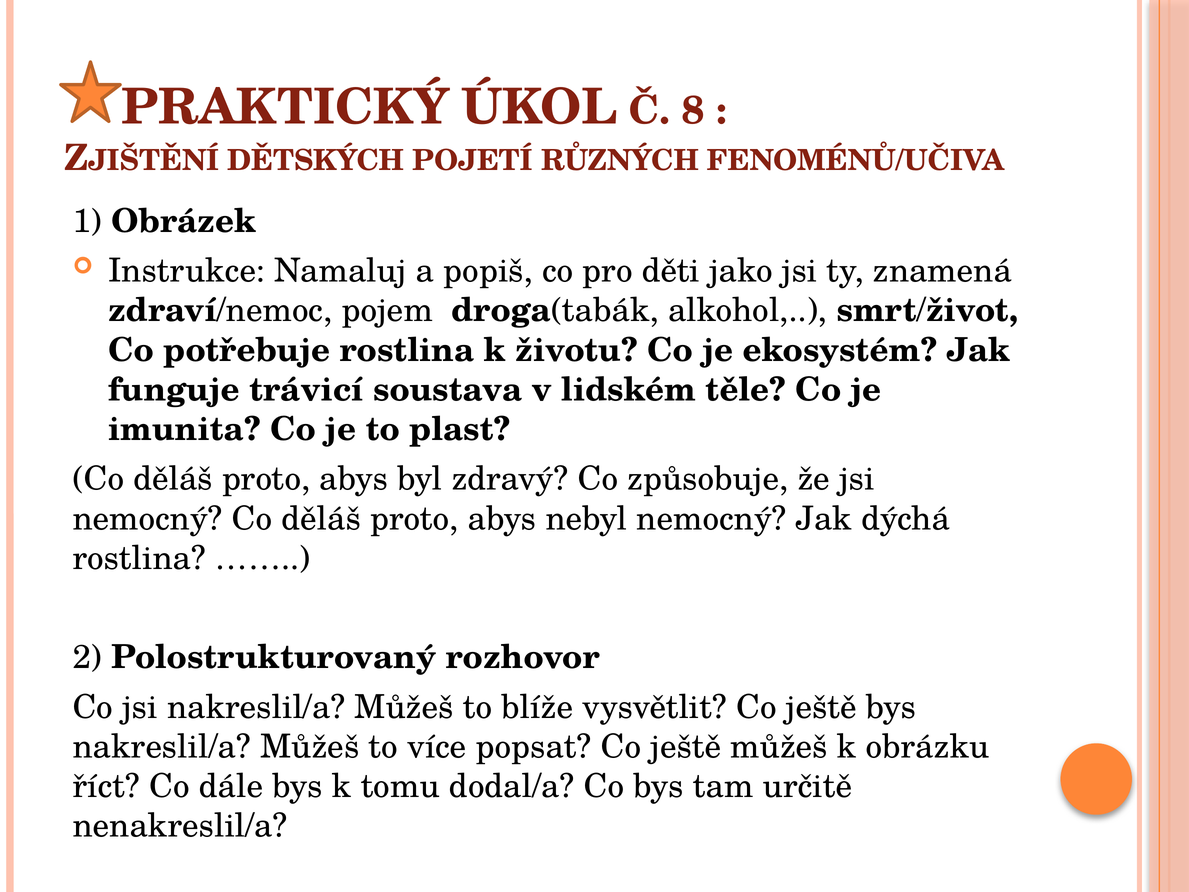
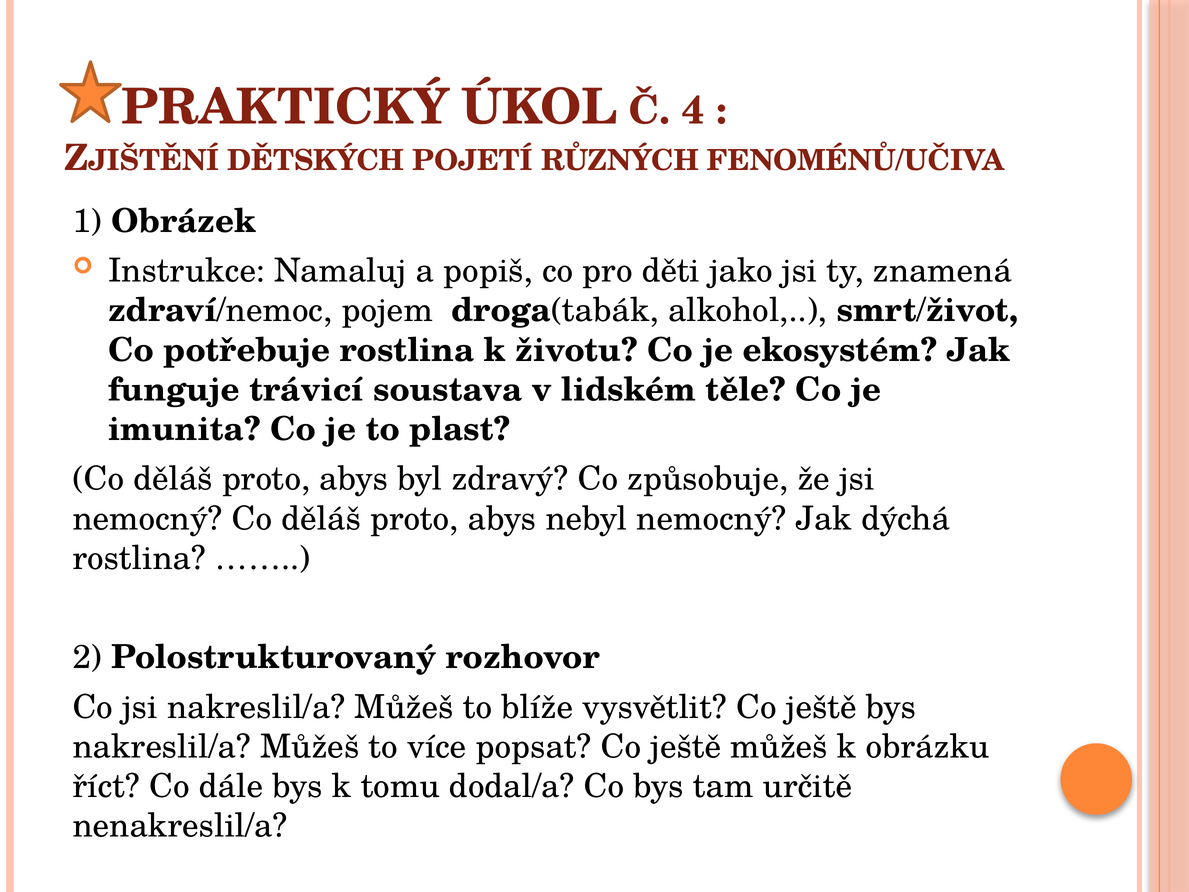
8: 8 -> 4
